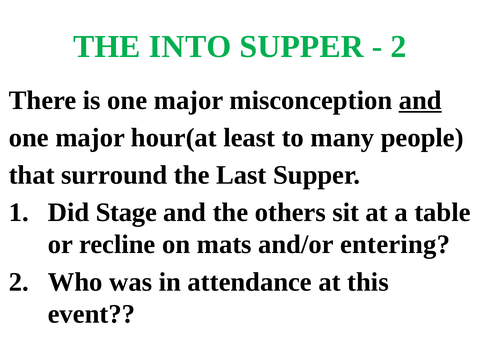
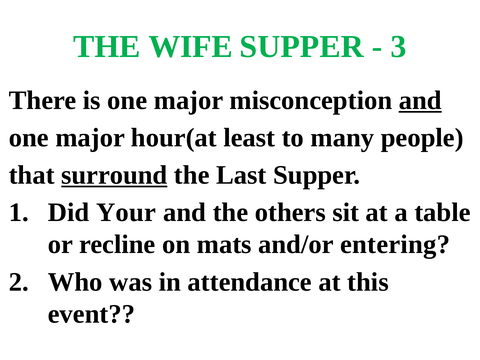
INTO: INTO -> WIFE
2 at (399, 47): 2 -> 3
surround underline: none -> present
Stage: Stage -> Your
